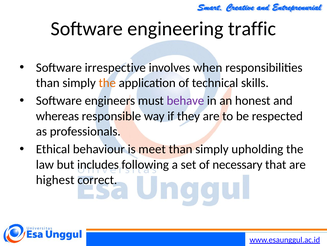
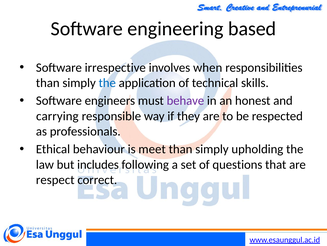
traffic: traffic -> based
the at (107, 83) colour: orange -> blue
whereas: whereas -> carrying
necessary: necessary -> questions
highest: highest -> respect
